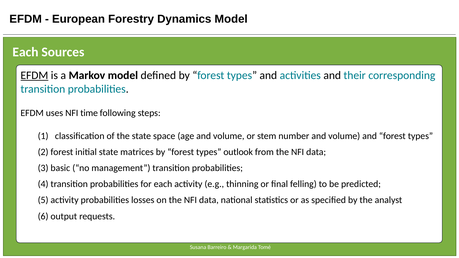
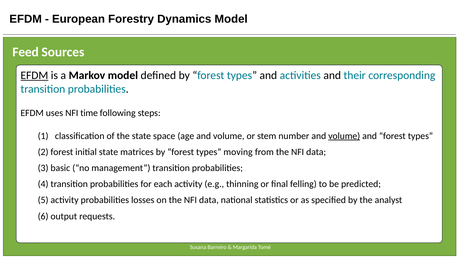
Each at (25, 52): Each -> Feed
volume at (344, 136) underline: none -> present
outlook: outlook -> moving
